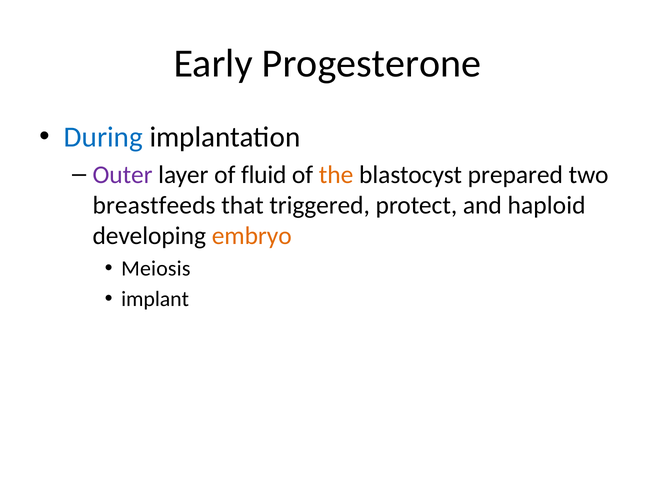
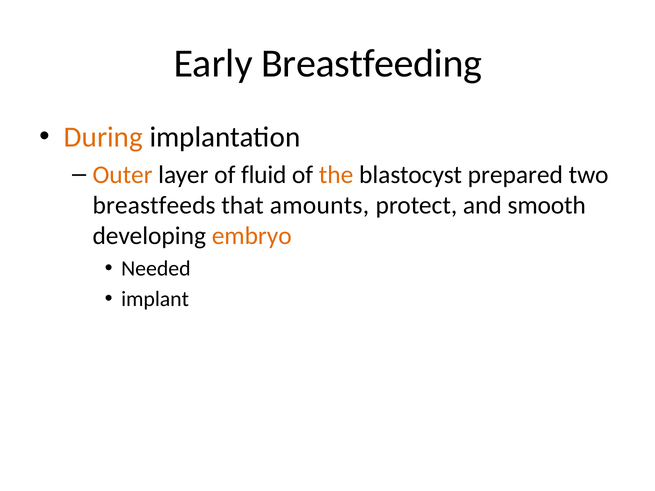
Progesterone: Progesterone -> Breastfeeding
During colour: blue -> orange
Outer colour: purple -> orange
triggered: triggered -> amounts
haploid: haploid -> smooth
Meiosis: Meiosis -> Needed
